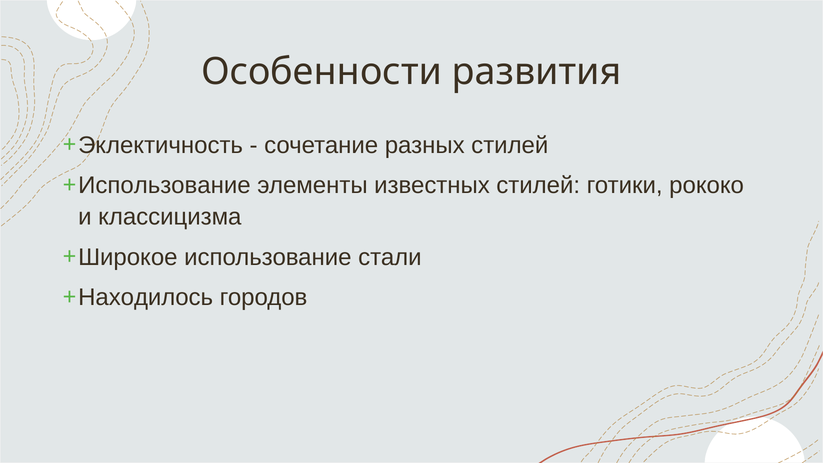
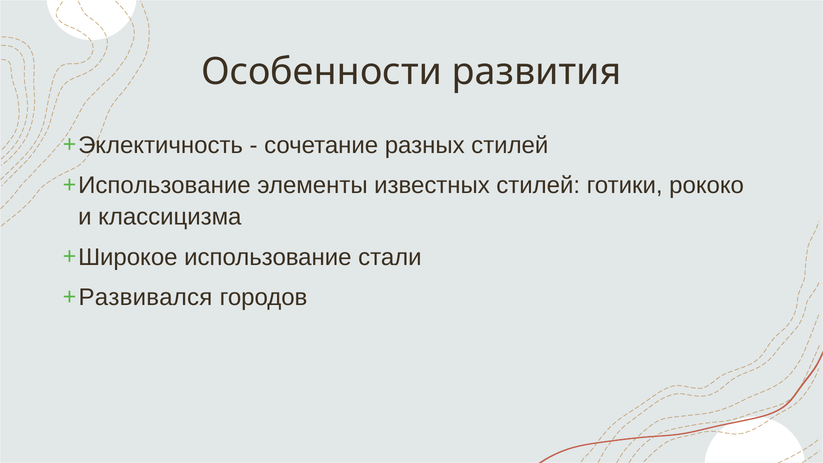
Находилось: Находилось -> Развивался
